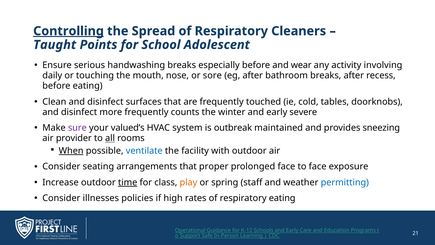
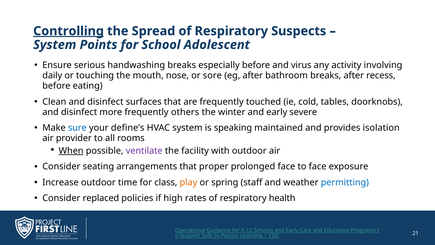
Cleaners: Cleaners -> Suspects
Taught at (55, 45): Taught -> System
wear: wear -> virus
counts: counts -> others
sure colour: purple -> blue
valued’s: valued’s -> define’s
outbreak: outbreak -> speaking
sneezing: sneezing -> isolation
all underline: present -> none
ventilate colour: blue -> purple
time underline: present -> none
illnesses: illnesses -> replaced
respiratory eating: eating -> health
